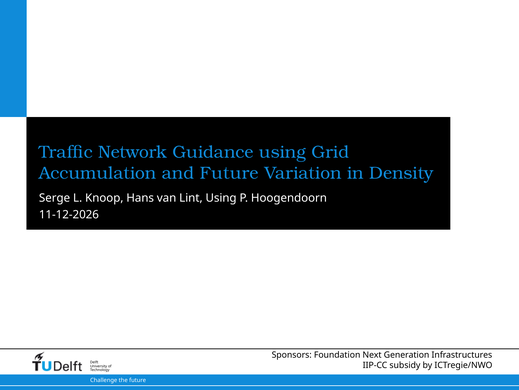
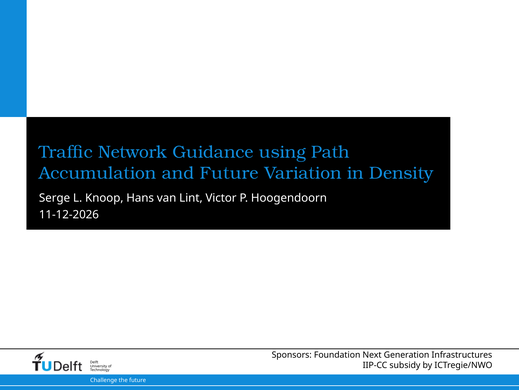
Grid: Grid -> Path
Lint Using: Using -> Victor
